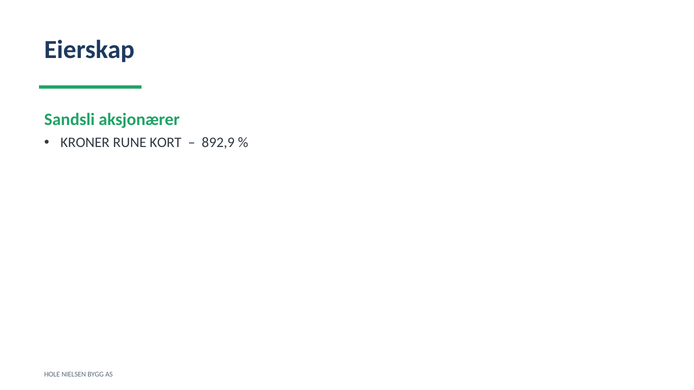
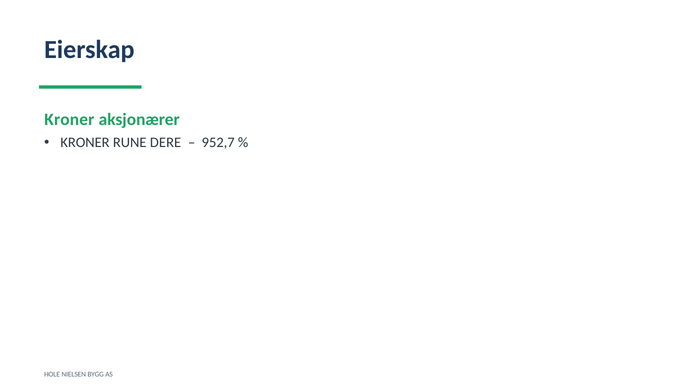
Sandsli at (69, 119): Sandsli -> Kroner
KORT: KORT -> DERE
892,9: 892,9 -> 952,7
